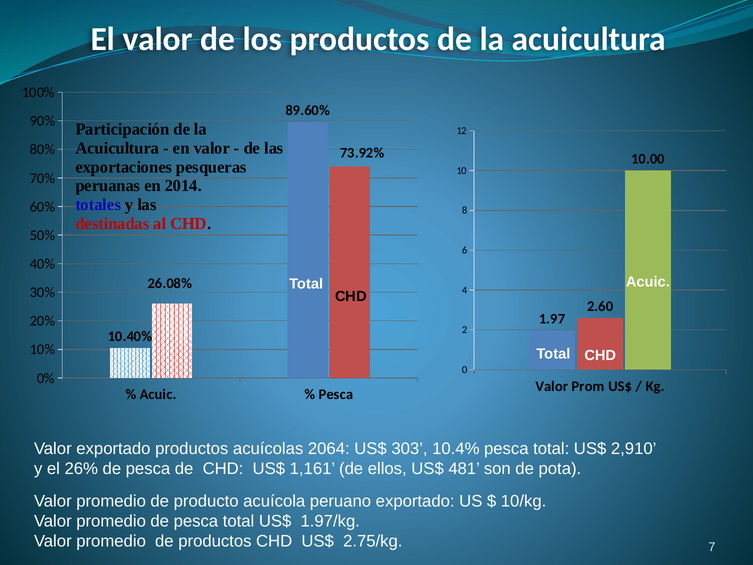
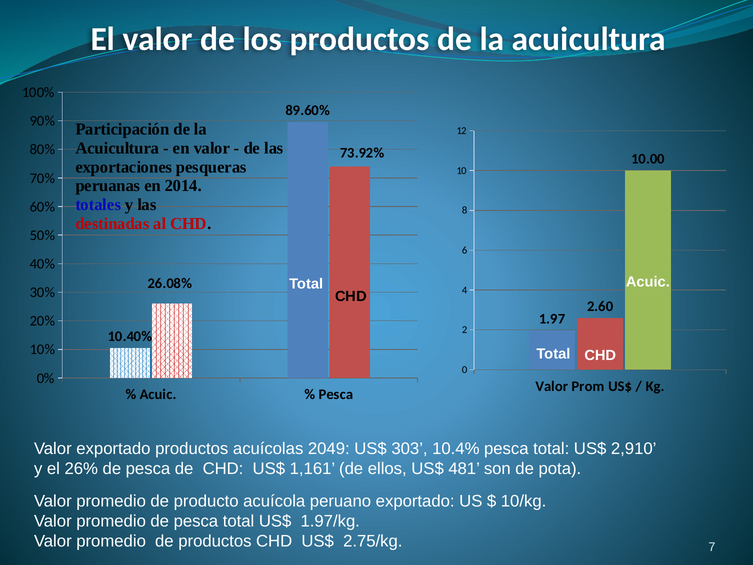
2064: 2064 -> 2049
